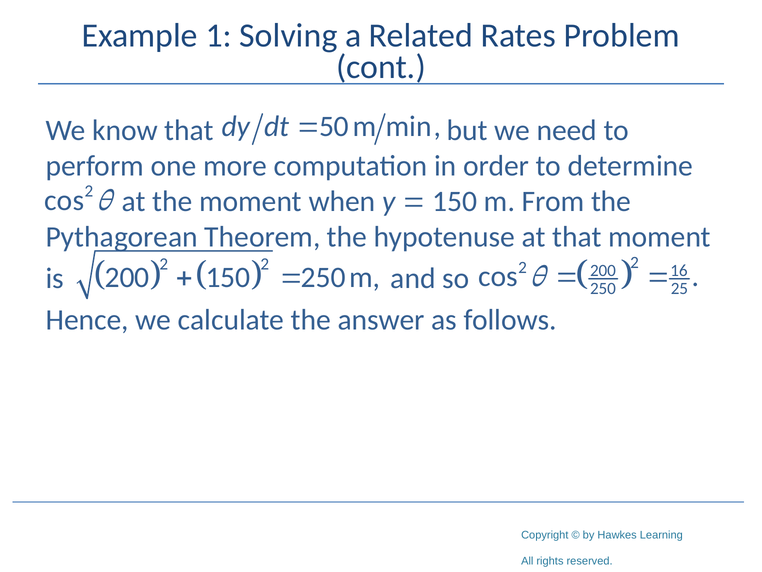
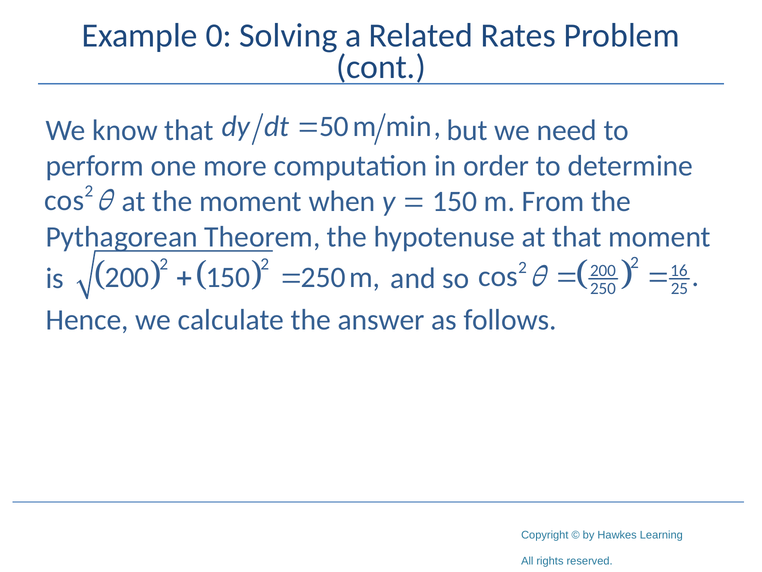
1: 1 -> 0
